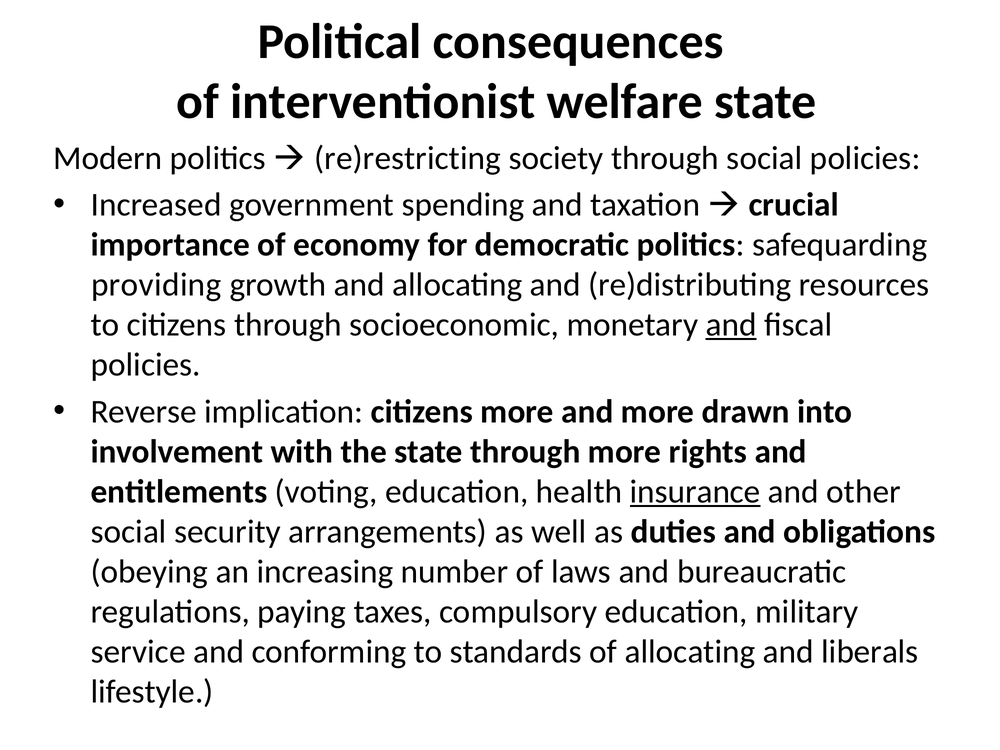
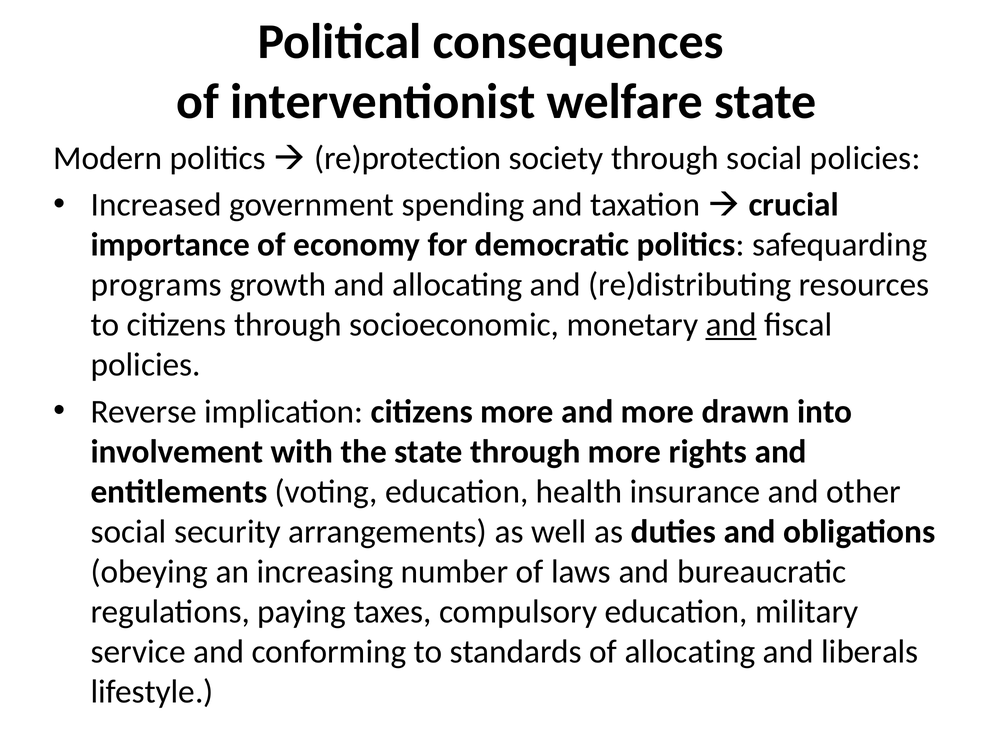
re)restricting: re)restricting -> re)protection
providing: providing -> programs
insurance underline: present -> none
